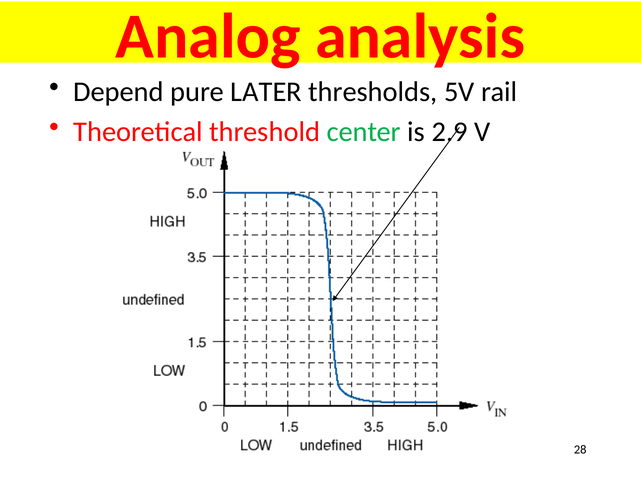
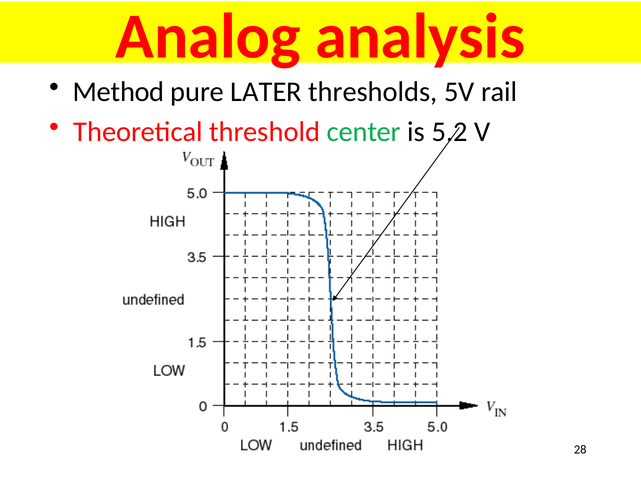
Depend: Depend -> Method
2.9: 2.9 -> 5.2
